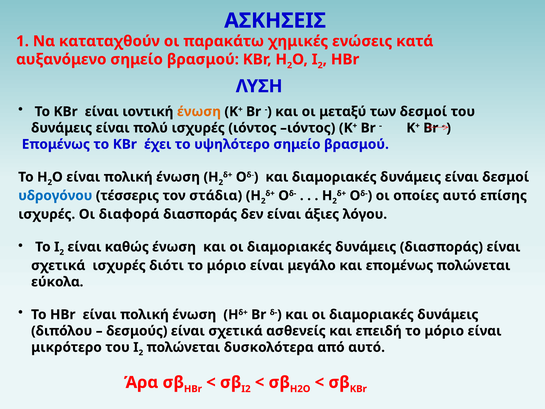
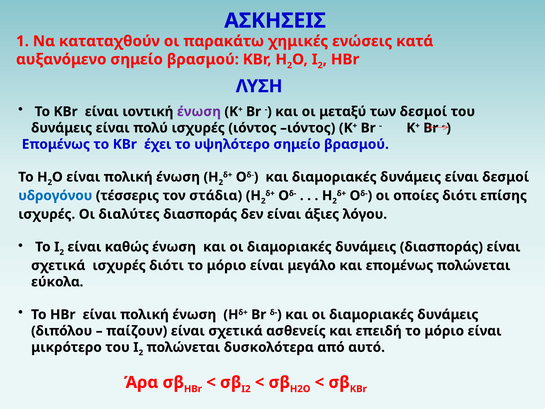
ένωση at (199, 112) colour: orange -> purple
οποίες αυτό: αυτό -> διότι
διαφορά: διαφορά -> διαλύτες
δεσμούς: δεσμούς -> παίζουν
